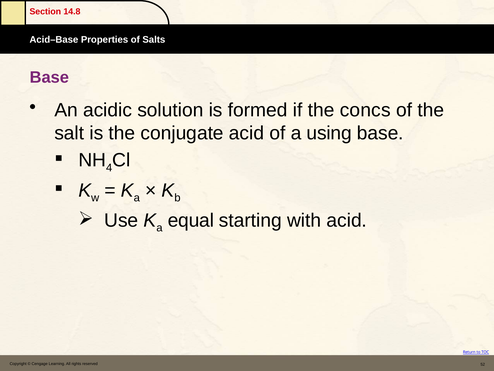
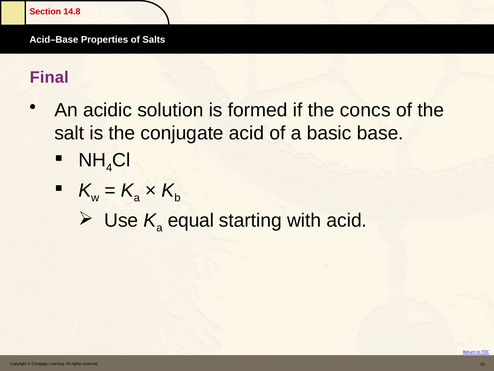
Base at (49, 77): Base -> Final
using: using -> basic
